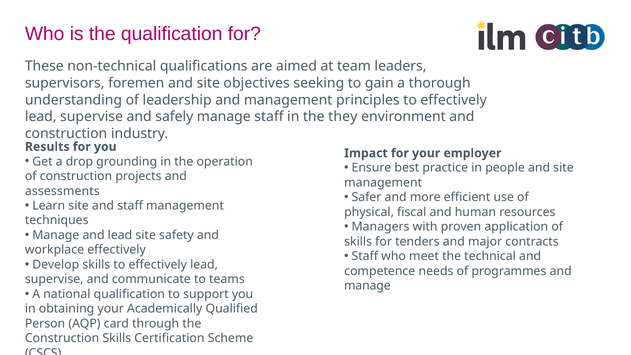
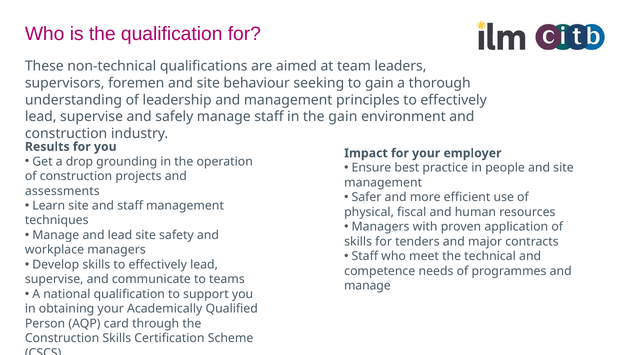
objectives: objectives -> behaviour
the they: they -> gain
workplace effectively: effectively -> managers
